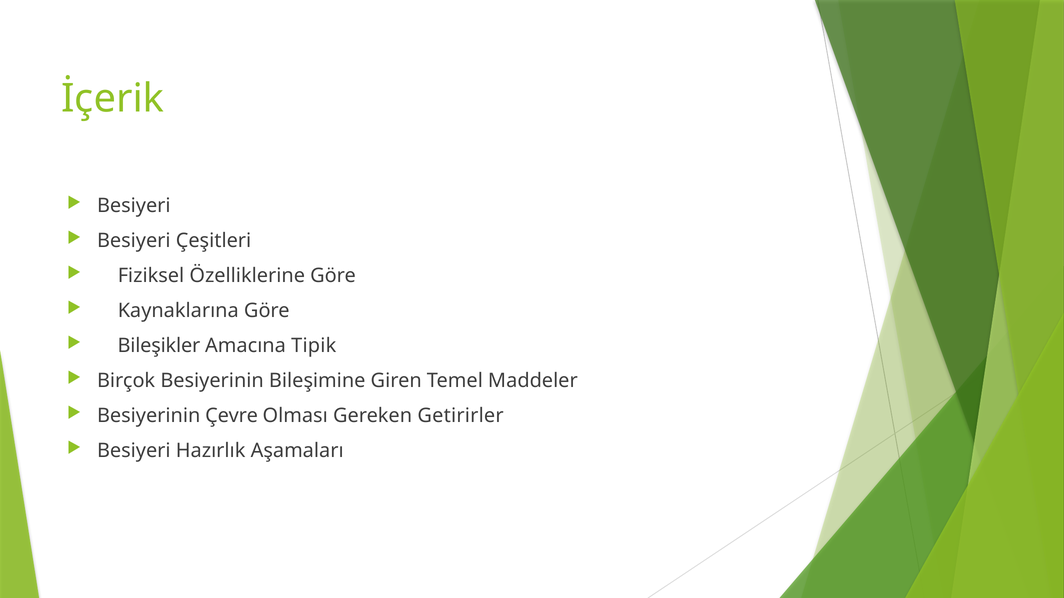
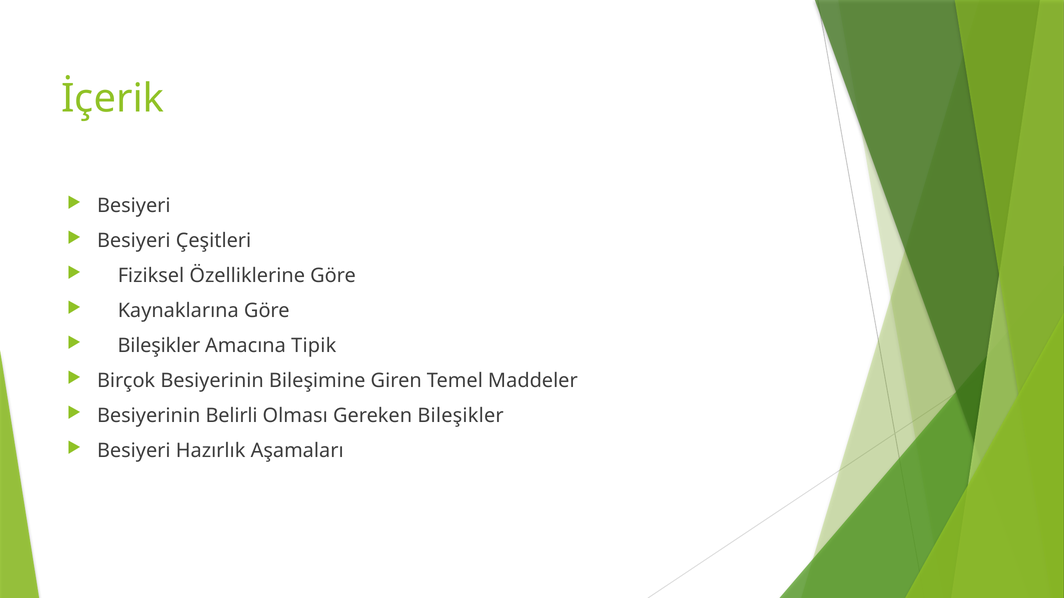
Çevre: Çevre -> Belirli
Gereken Getirirler: Getirirler -> Bileşikler
